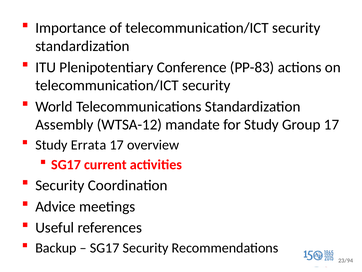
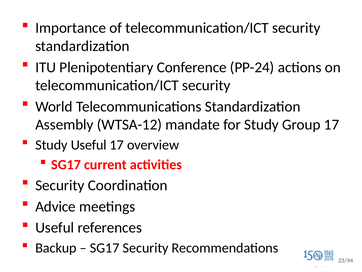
PP-83: PP-83 -> PP-24
Study Errata: Errata -> Useful
